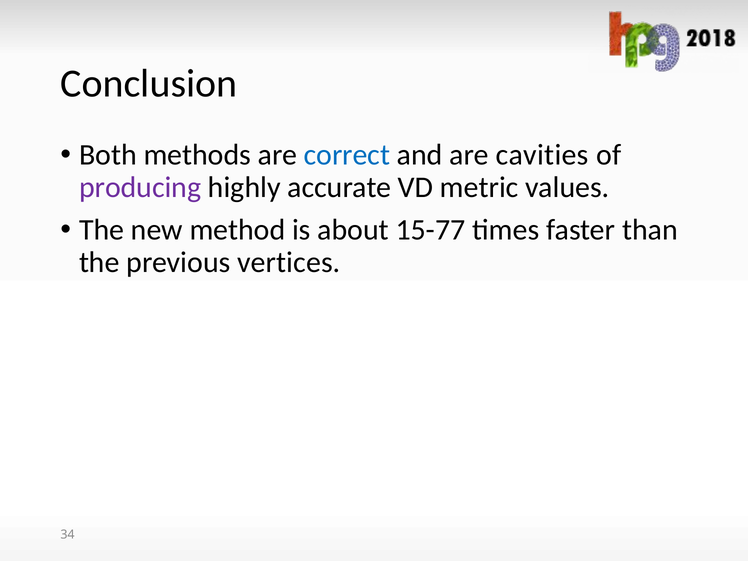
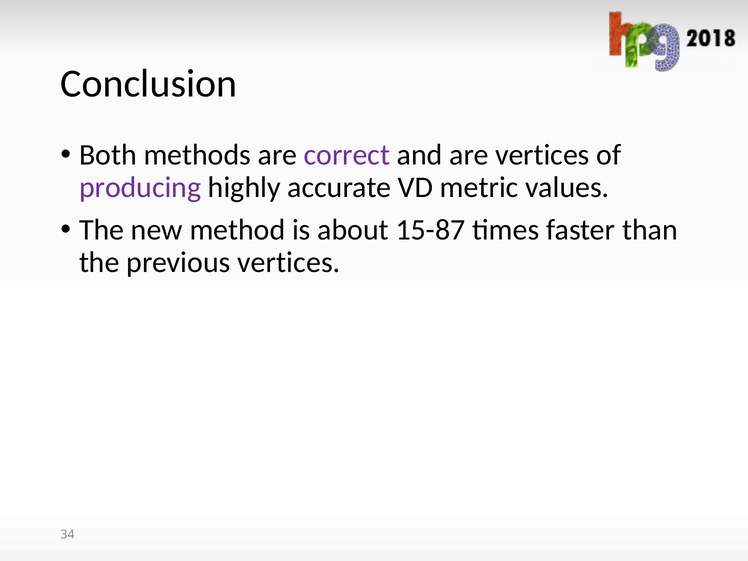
correct colour: blue -> purple
are cavities: cavities -> vertices
15-77: 15-77 -> 15-87
